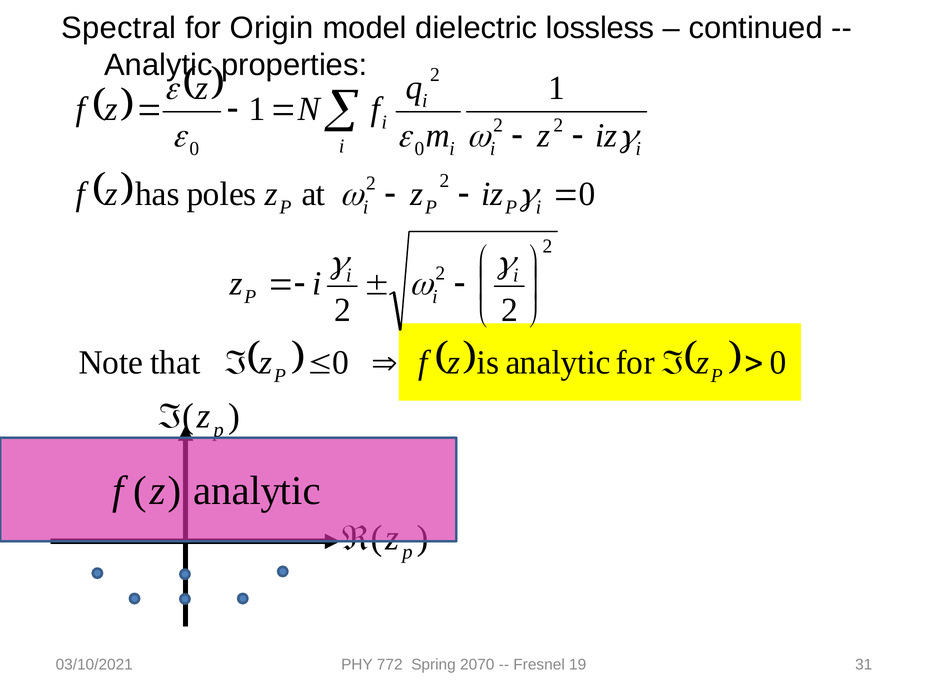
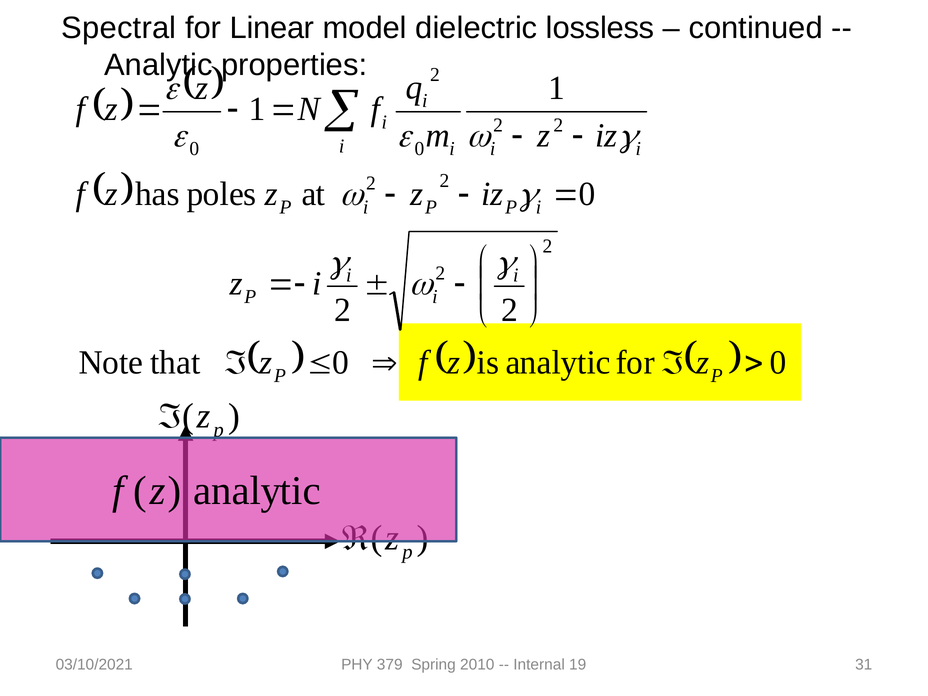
Origin: Origin -> Linear
772: 772 -> 379
2070: 2070 -> 2010
Fresnel: Fresnel -> Internal
